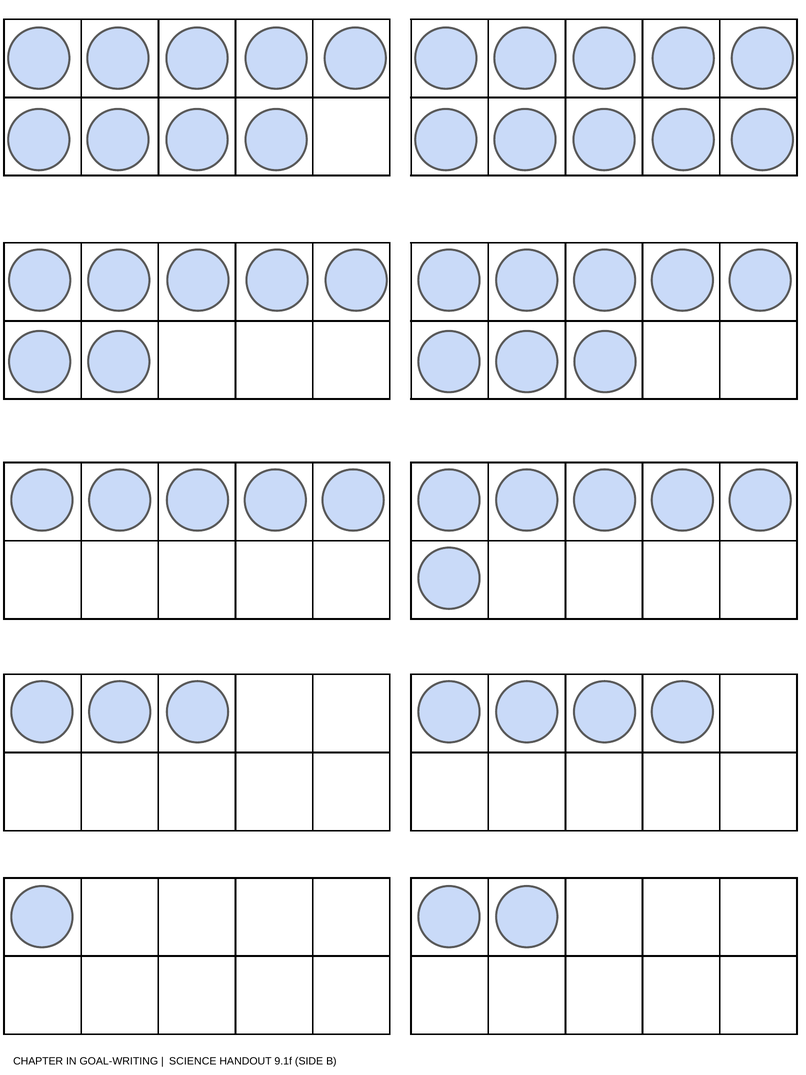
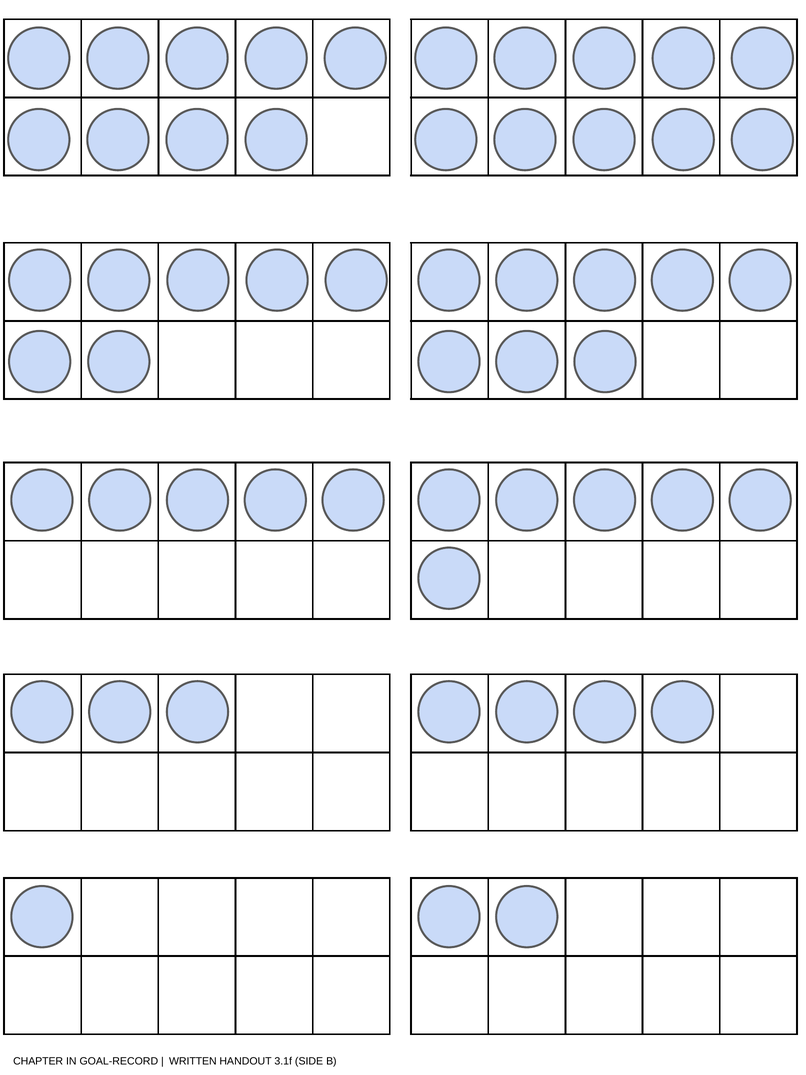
GOAL-WRITING: GOAL-WRITING -> GOAL-RECORD
SCIENCE: SCIENCE -> WRITTEN
9.1f: 9.1f -> 3.1f
